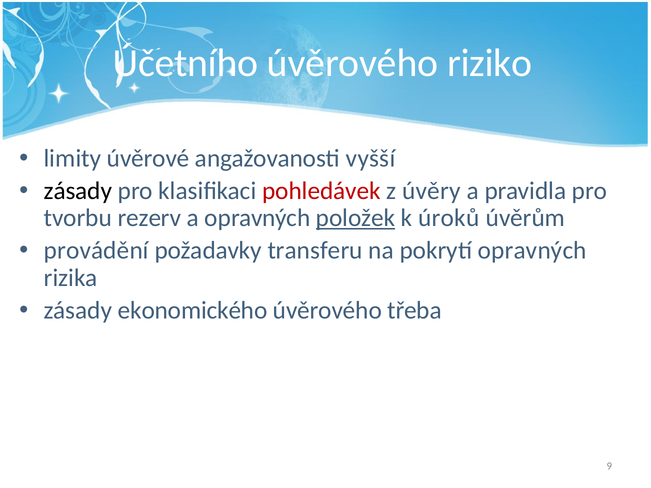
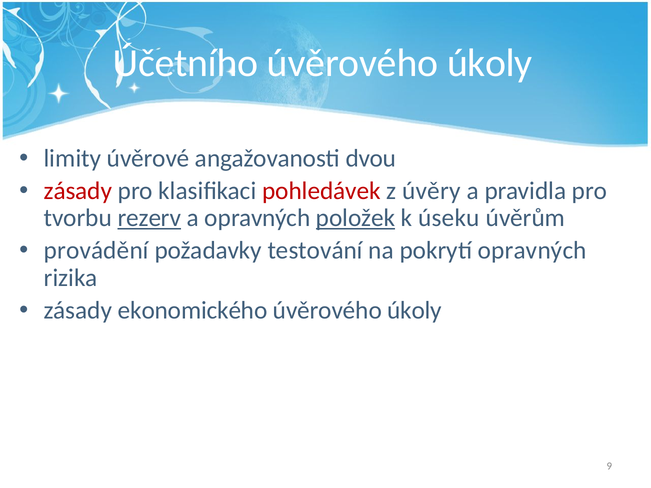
riziko at (490, 63): riziko -> úkoly
vyšší: vyšší -> dvou
zásady at (78, 191) colour: black -> red
rezerv underline: none -> present
úroků: úroků -> úseku
transferu: transferu -> testování
třeba at (415, 310): třeba -> úkoly
